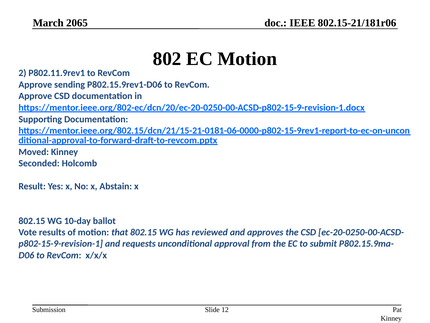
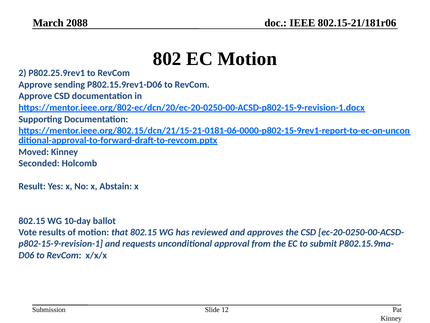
2065: 2065 -> 2088
P802.11.9rev1: P802.11.9rev1 -> P802.25.9rev1
